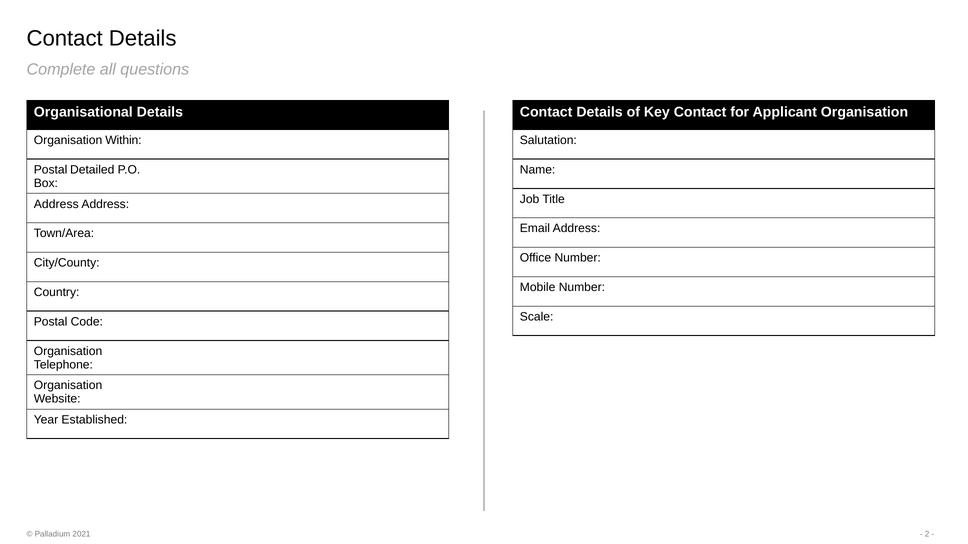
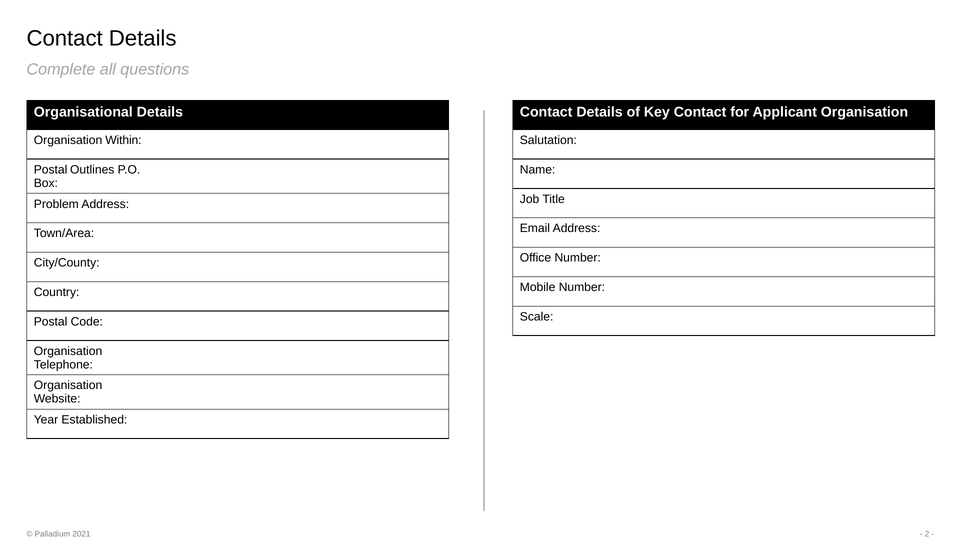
Detailed: Detailed -> Outlines
Address at (56, 204): Address -> Problem
